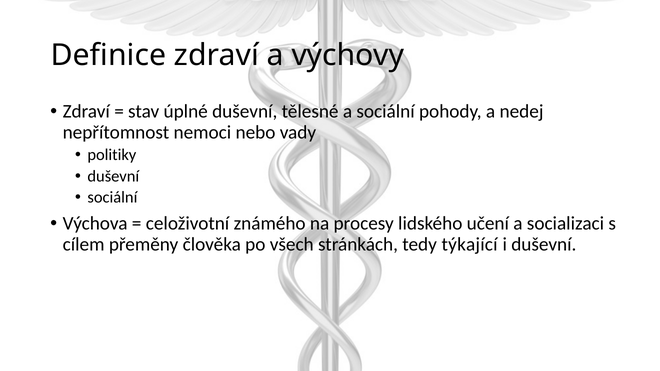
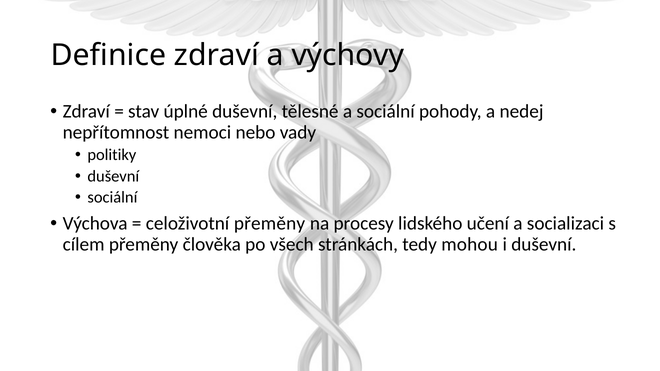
celoživotní známého: známého -> přeměny
týkající: týkající -> mohou
